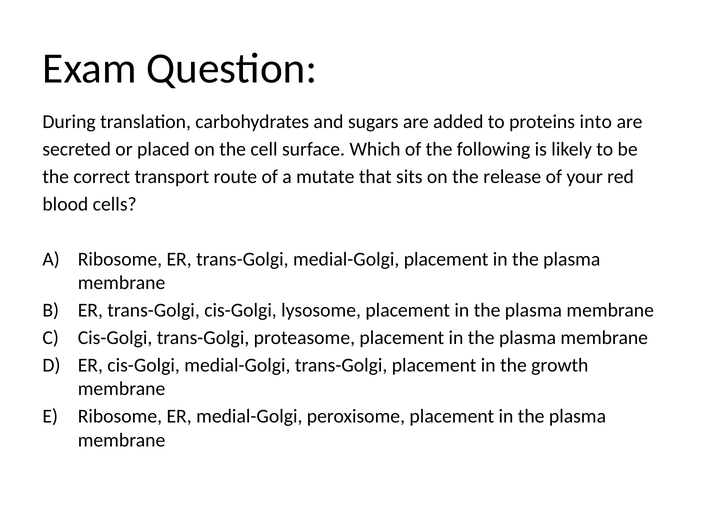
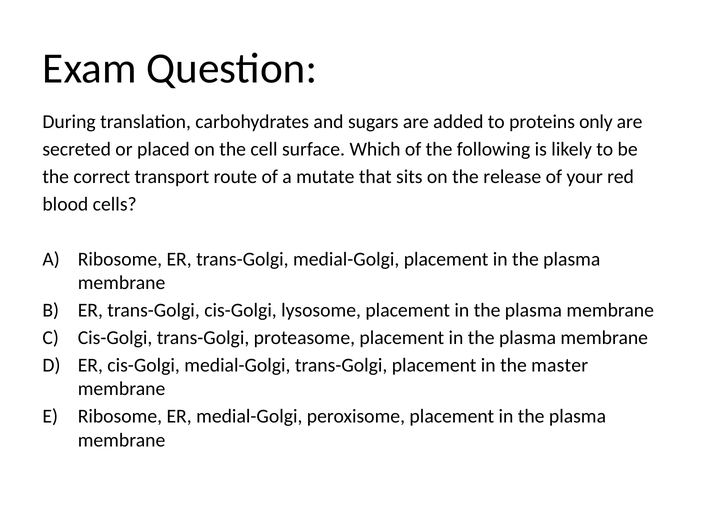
into: into -> only
growth: growth -> master
